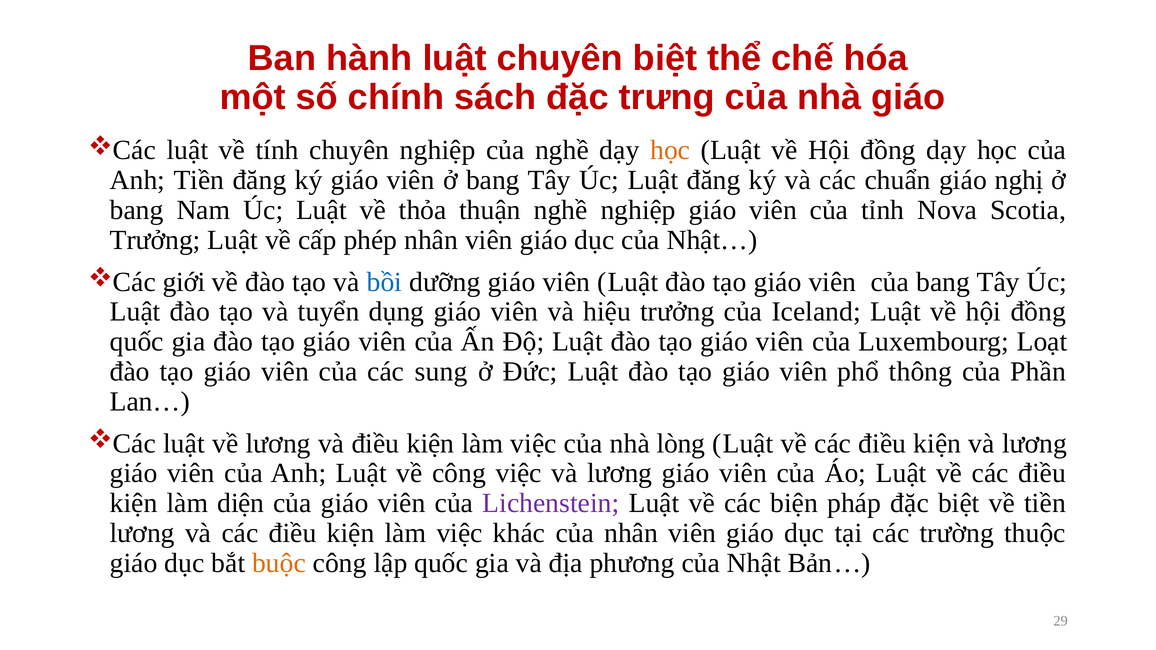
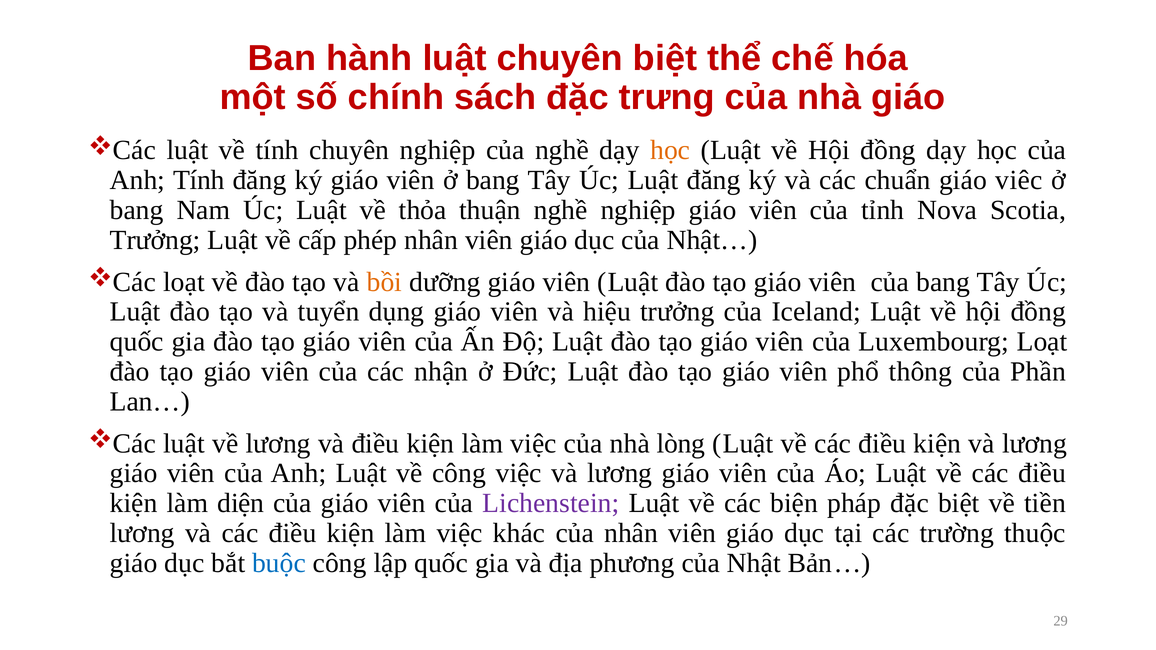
Anh Tiền: Tiền -> Tính
nghị: nghị -> viêc
giới at (184, 282): giới -> loạt
bồi colour: blue -> orange
sung: sung -> nhận
buộc colour: orange -> blue
